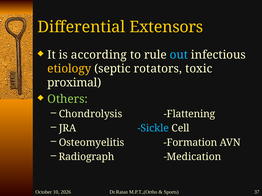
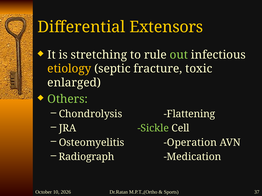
according: according -> stretching
out colour: light blue -> light green
rotators: rotators -> fracture
proximal: proximal -> enlarged
Sickle colour: light blue -> light green
Formation: Formation -> Operation
